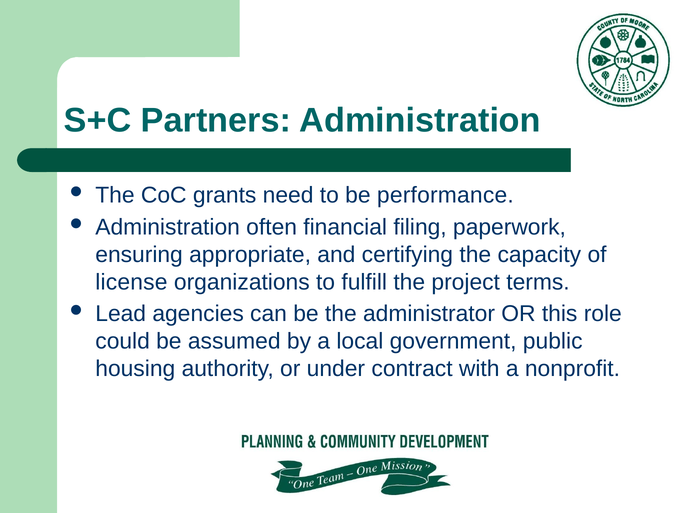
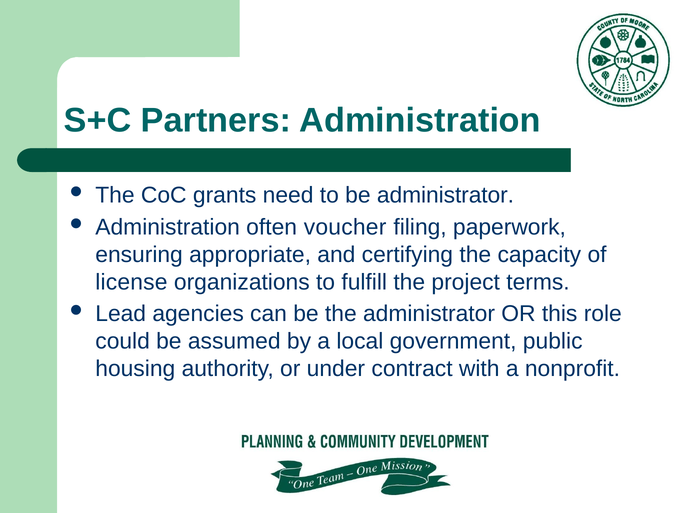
be performance: performance -> administrator
financial: financial -> voucher
